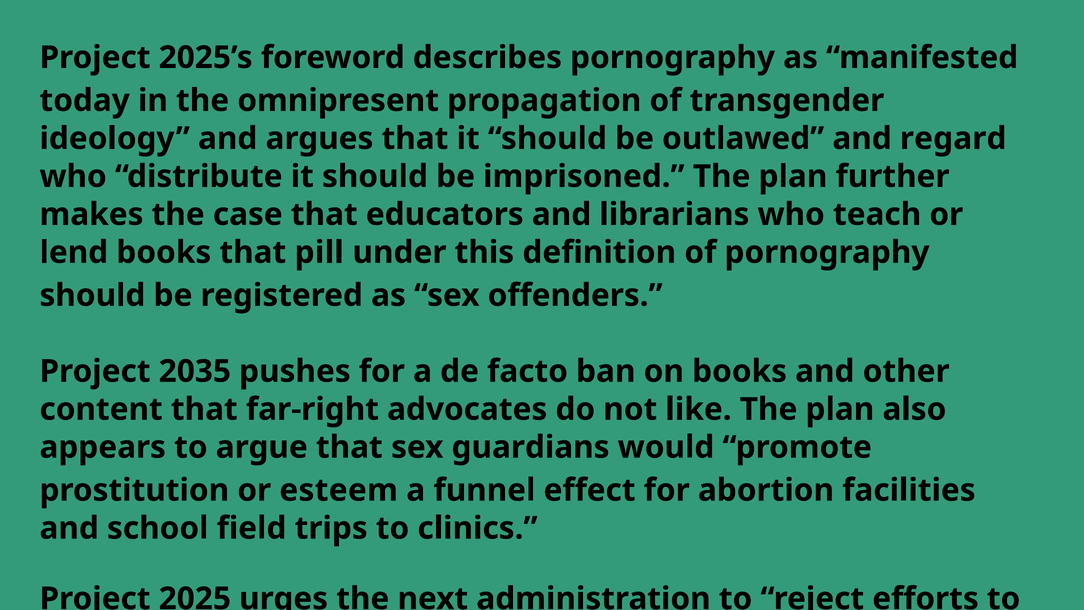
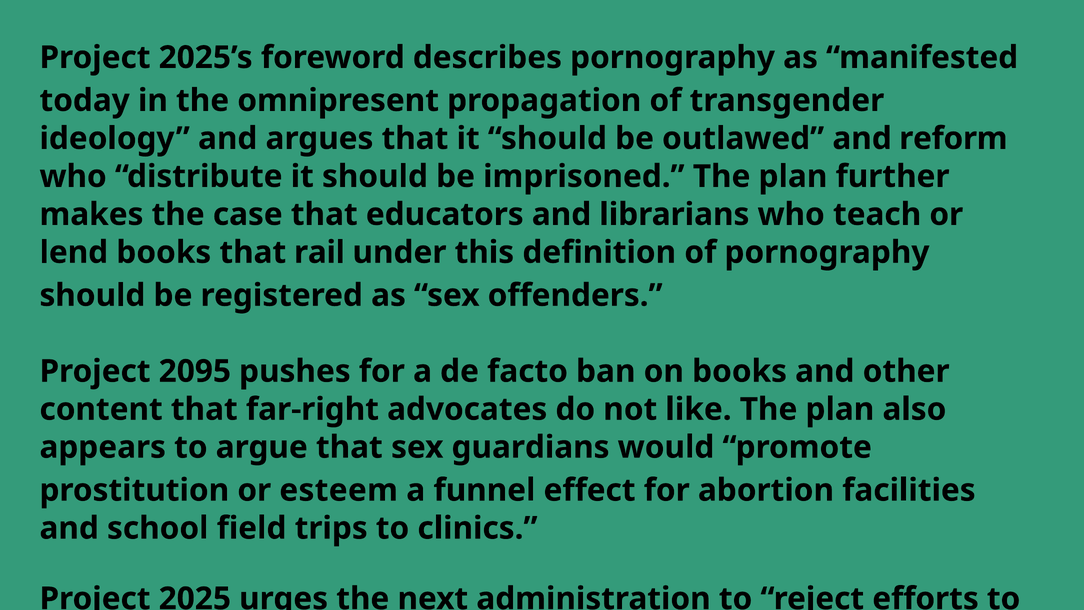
regard: regard -> reform
pill: pill -> rail
2035: 2035 -> 2095
